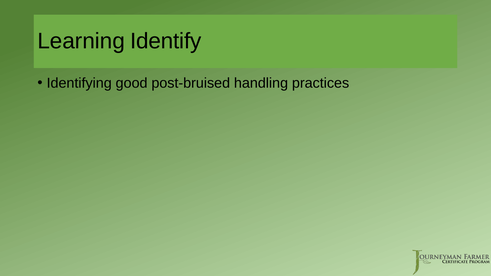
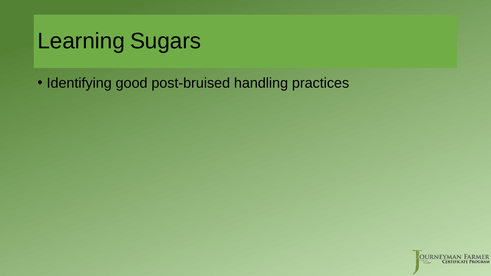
Identify: Identify -> Sugars
